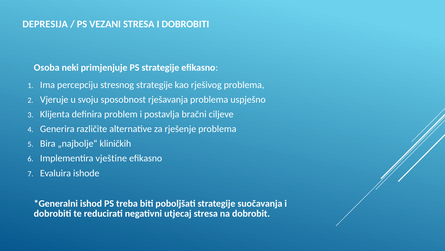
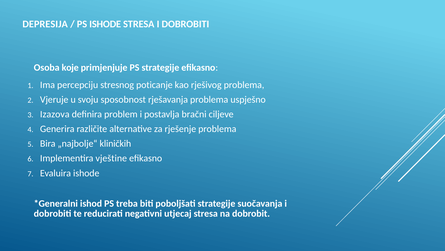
PS VEZANI: VEZANI -> ISHODE
neki: neki -> koje
stresnog strategije: strategije -> poticanje
Klijenta: Klijenta -> Izazova
